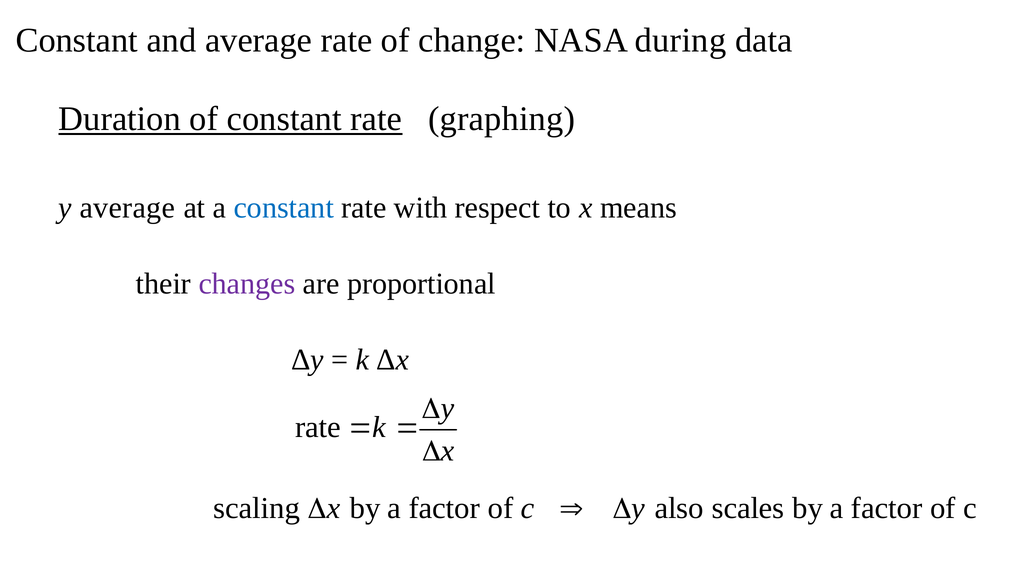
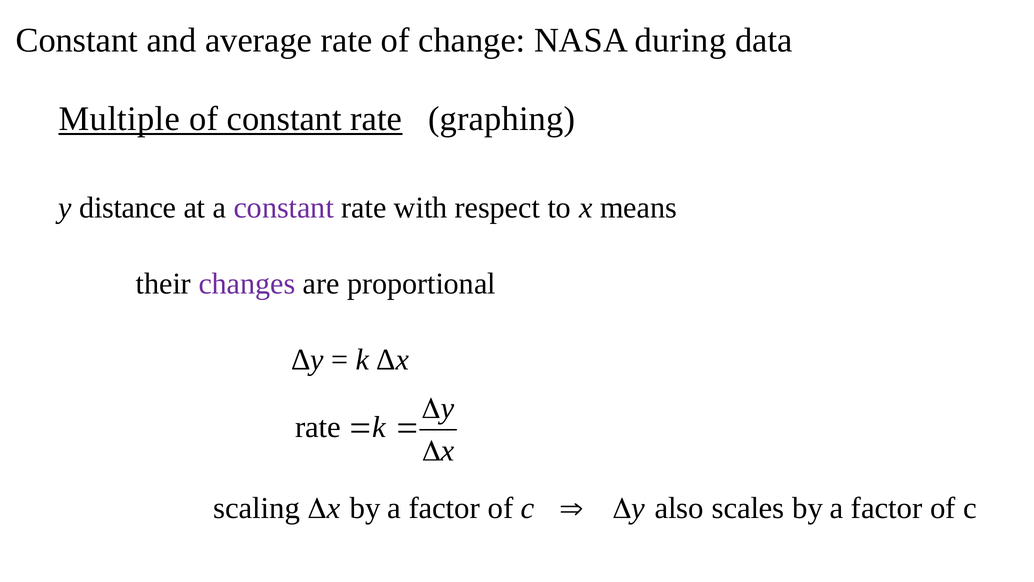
Duration: Duration -> Multiple
y average: average -> distance
constant at (284, 208) colour: blue -> purple
